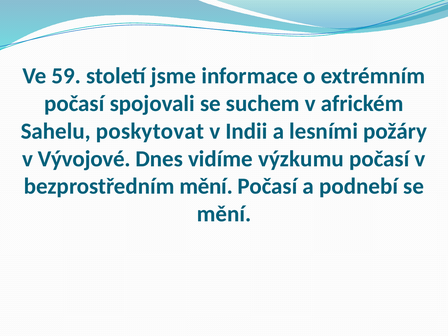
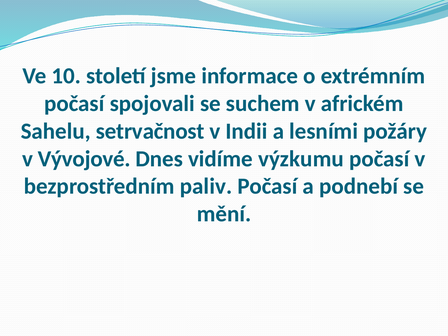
59: 59 -> 10
poskytovat: poskytovat -> setrvačnost
bezprostředním mění: mění -> paliv
